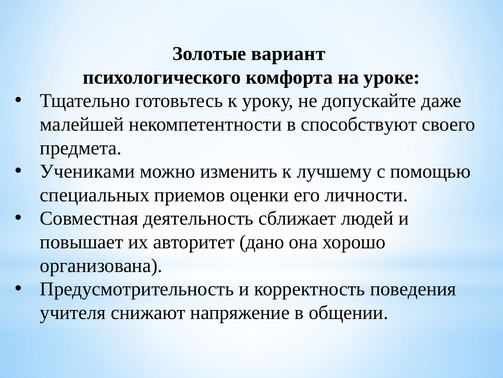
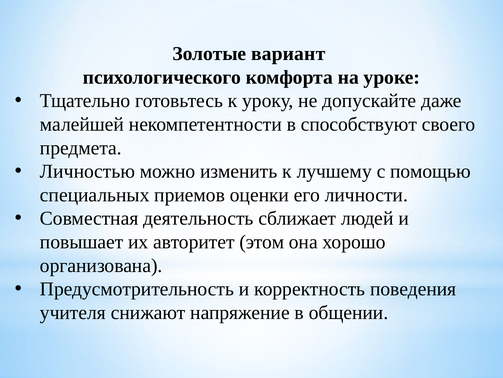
Учениками: Учениками -> Личностью
дано: дано -> этом
